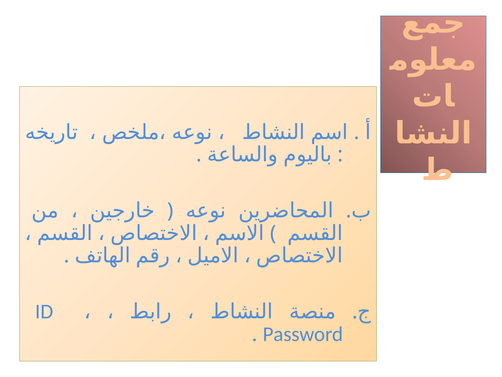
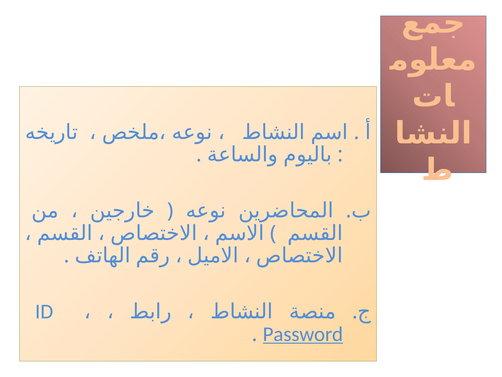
Password underline: none -> present
